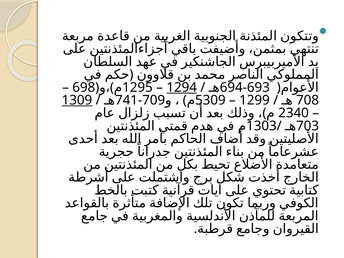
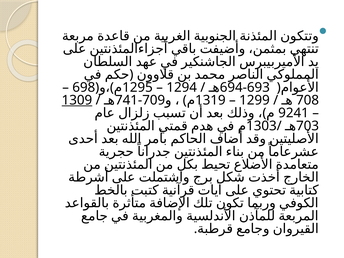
1294 underline: present -> none
5309: 5309 -> 1319
2340: 2340 -> 9241
